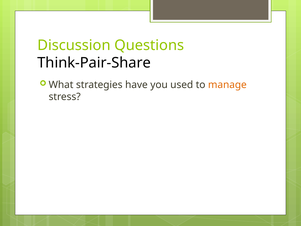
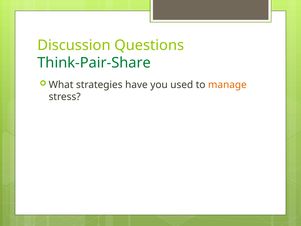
Think-Pair-Share colour: black -> green
